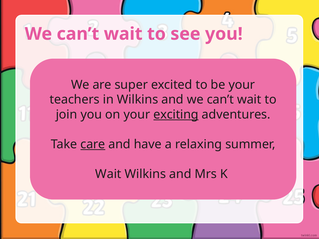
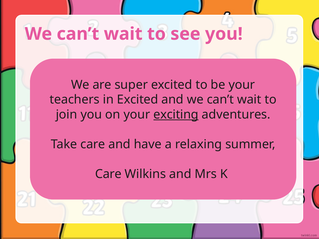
in Wilkins: Wilkins -> Excited
care at (93, 144) underline: present -> none
Wait at (108, 174): Wait -> Care
